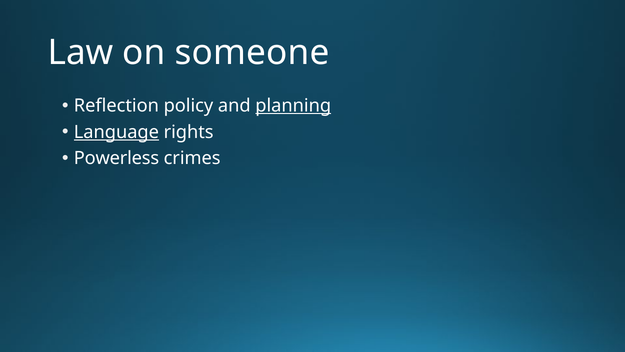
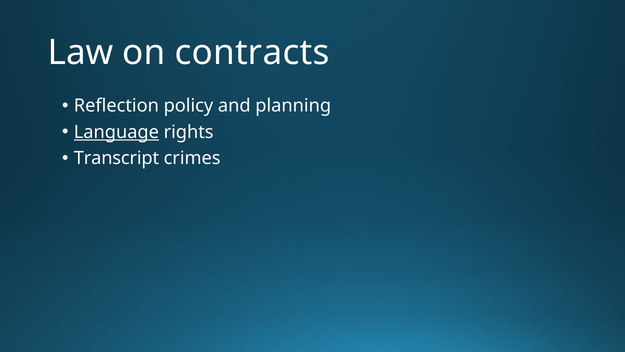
someone: someone -> contracts
planning underline: present -> none
Powerless: Powerless -> Transcript
